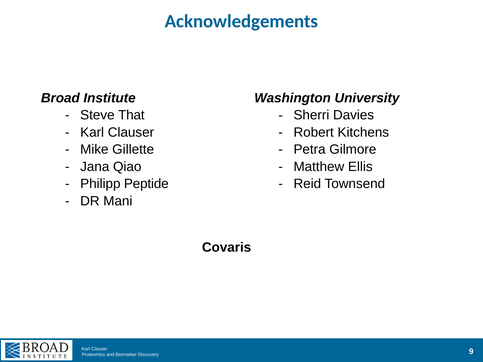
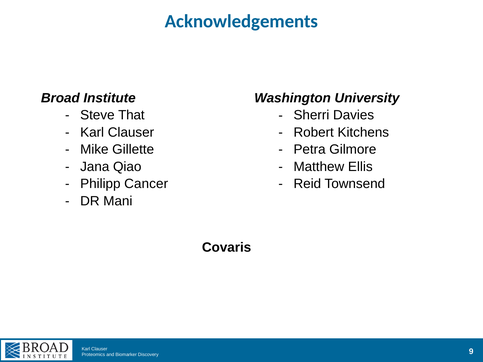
Peptide: Peptide -> Cancer
